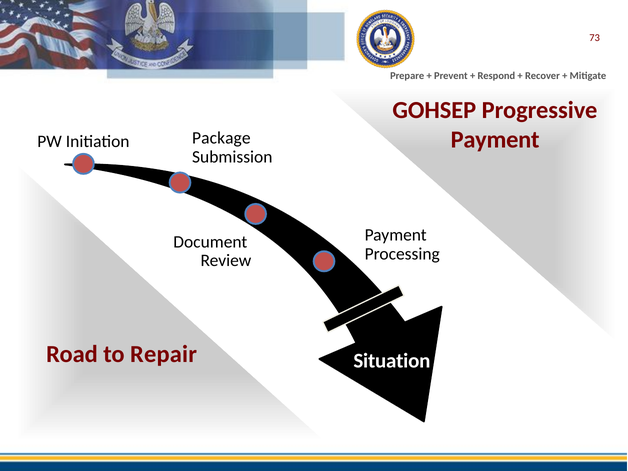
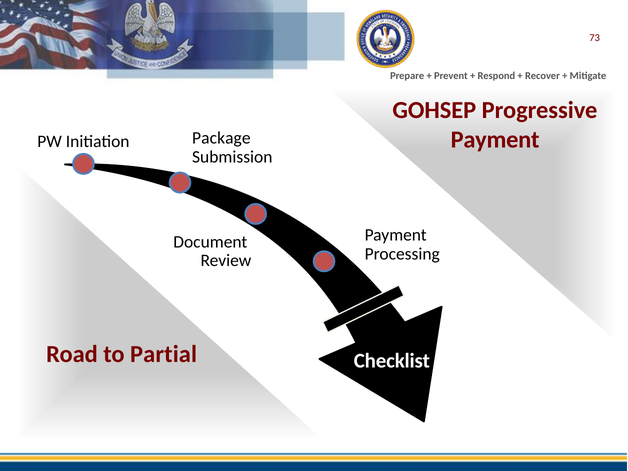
Repair: Repair -> Partial
Situation: Situation -> Checklist
